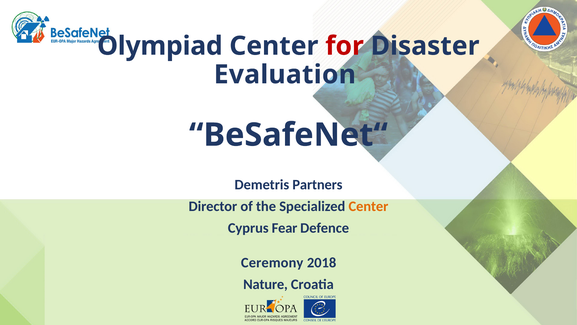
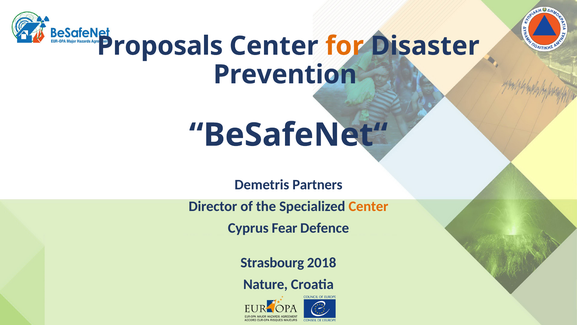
Olympiad: Olympiad -> Proposals
for colour: red -> orange
Evaluation: Evaluation -> Prevention
Ceremony: Ceremony -> Strasbourg
